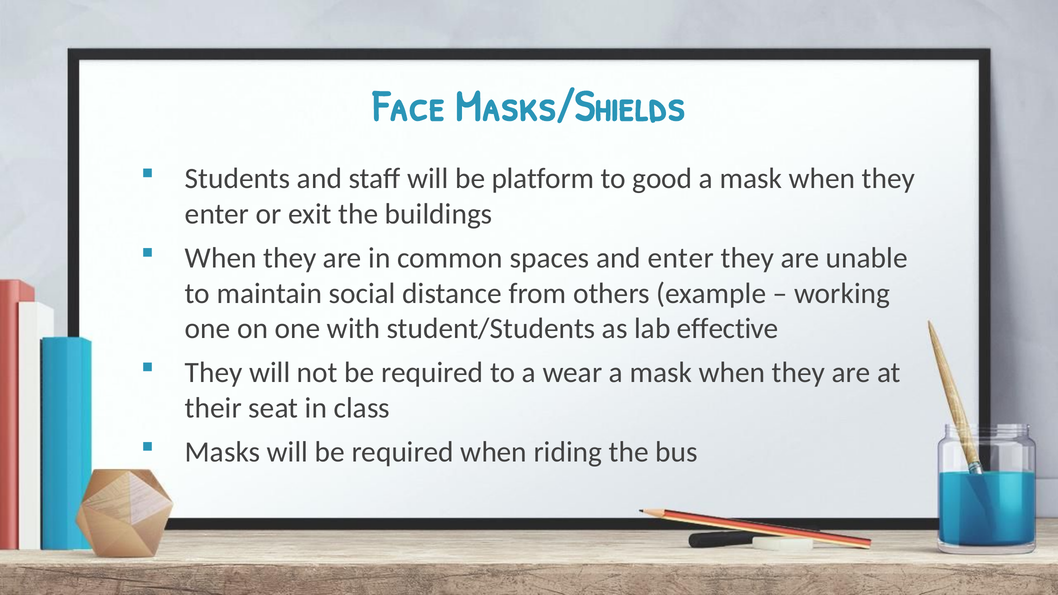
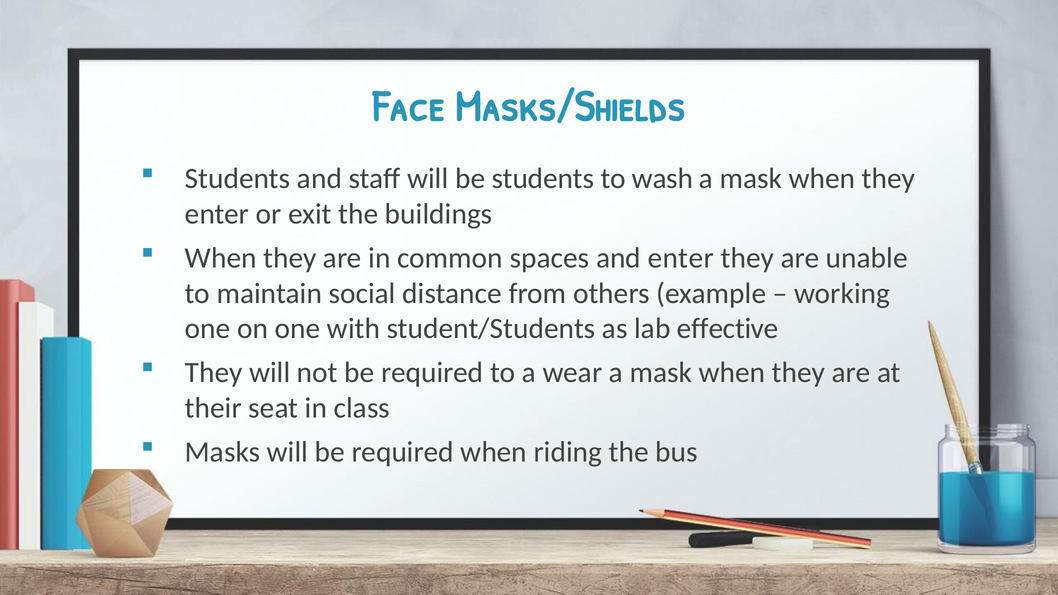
be platform: platform -> students
good: good -> wash
